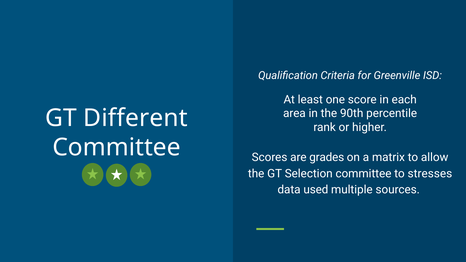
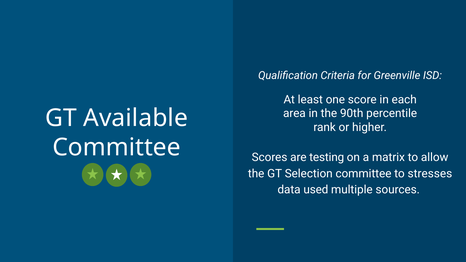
Different: Different -> Available
grades: grades -> testing
